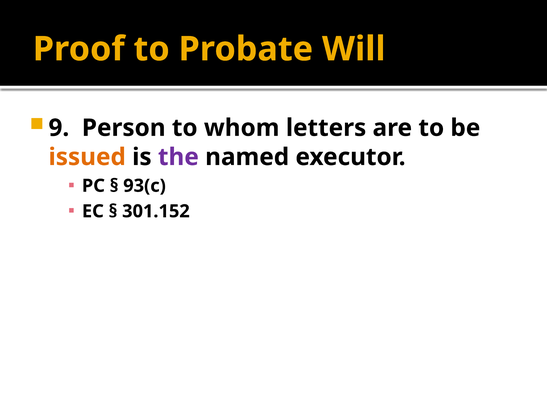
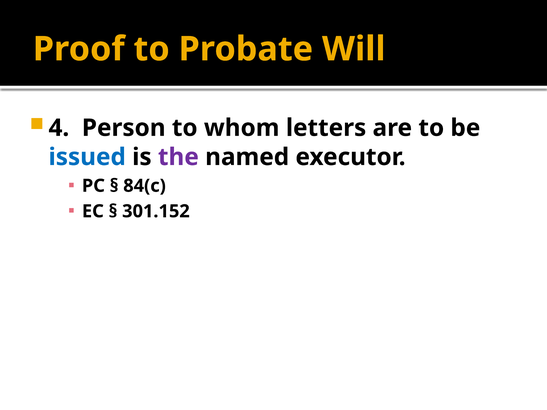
9: 9 -> 4
issued colour: orange -> blue
93(c: 93(c -> 84(c
